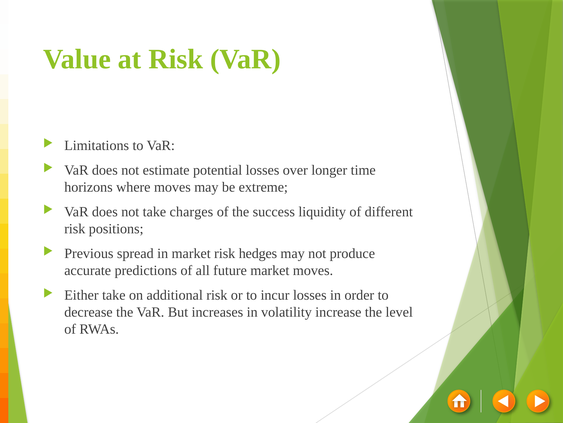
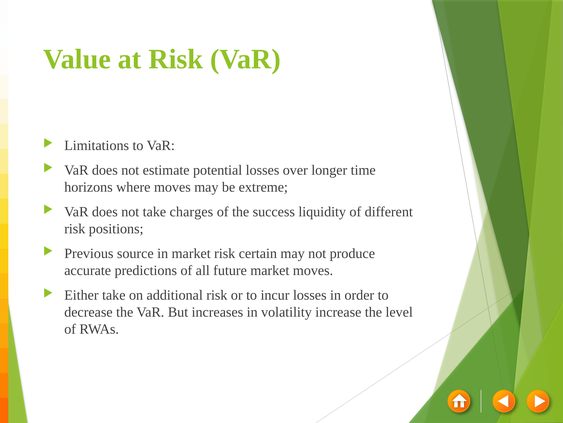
spread: spread -> source
hedges: hedges -> certain
